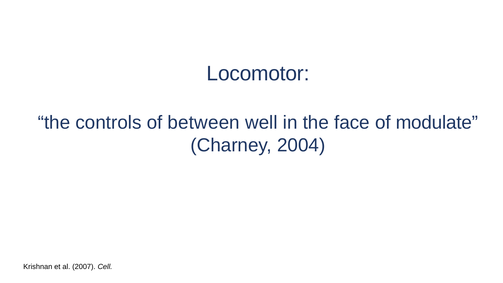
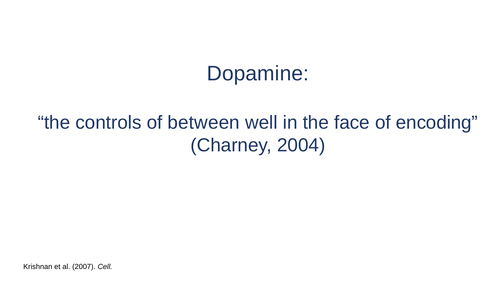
Locomotor: Locomotor -> Dopamine
modulate: modulate -> encoding
